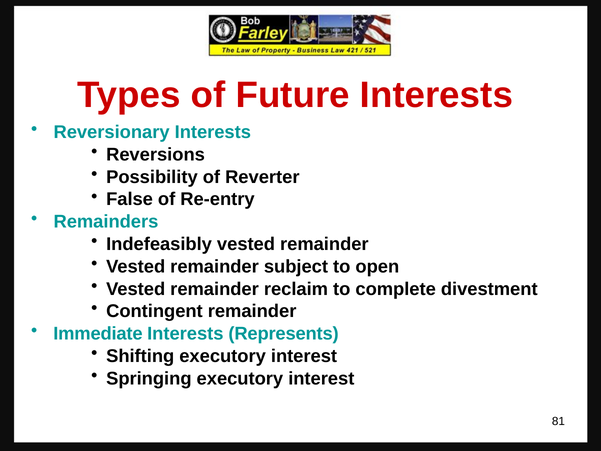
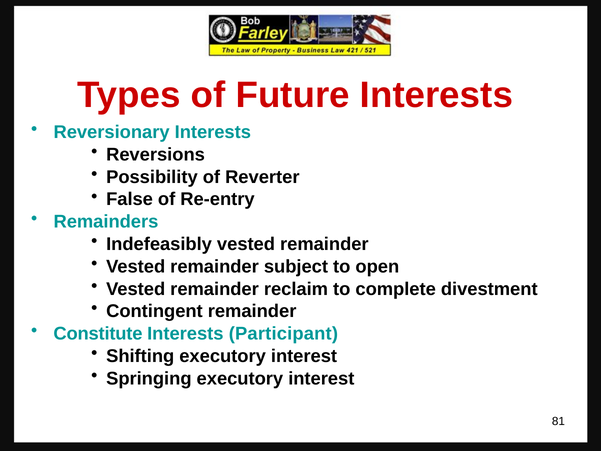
Immediate: Immediate -> Constitute
Represents: Represents -> Participant
